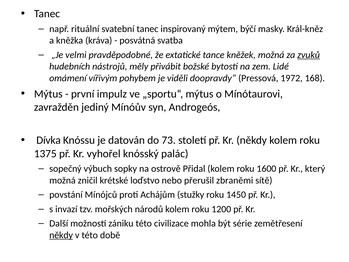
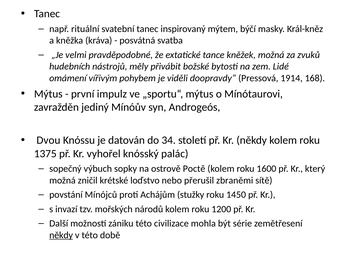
zvuků underline: present -> none
1972: 1972 -> 1914
Dívka: Dívka -> Dvou
73: 73 -> 34
Přidal: Přidal -> Poctě
